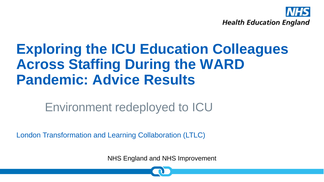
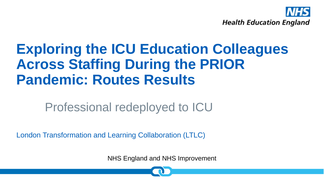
WARD: WARD -> PRIOR
Advice: Advice -> Routes
Environment: Environment -> Professional
